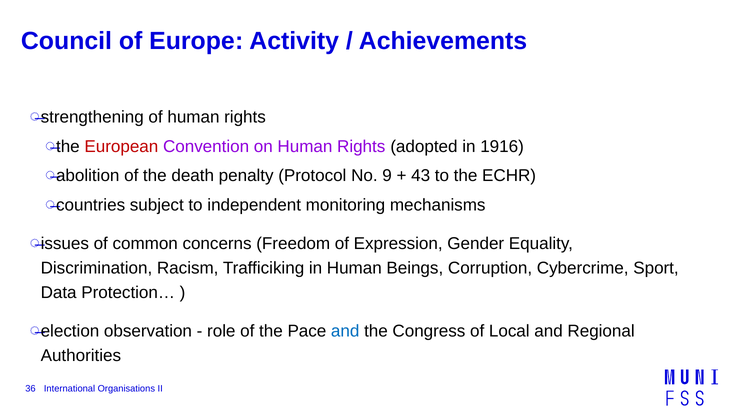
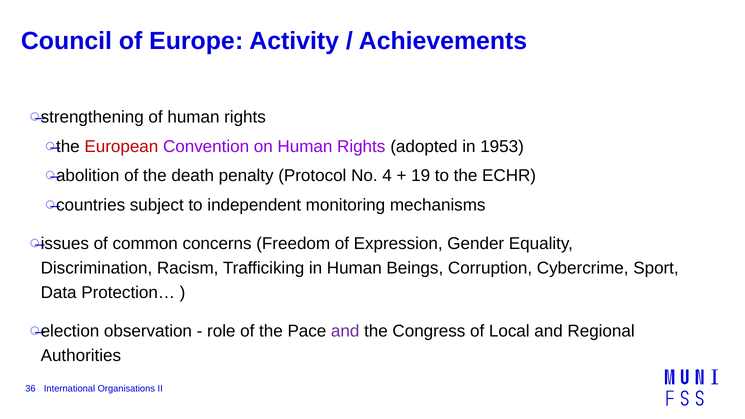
1916: 1916 -> 1953
9: 9 -> 4
43: 43 -> 19
and at (345, 331) colour: blue -> purple
